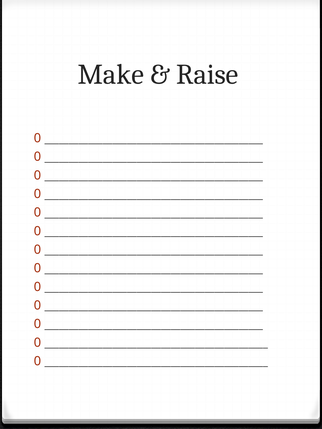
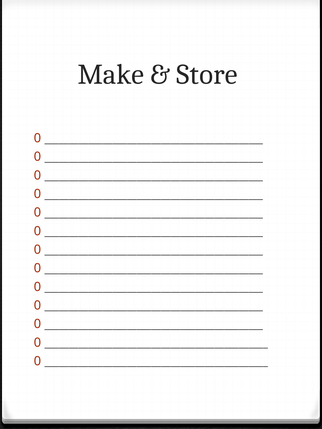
Raise: Raise -> Store
